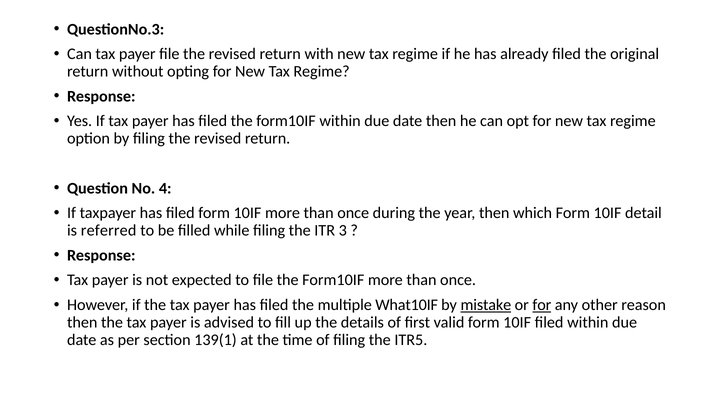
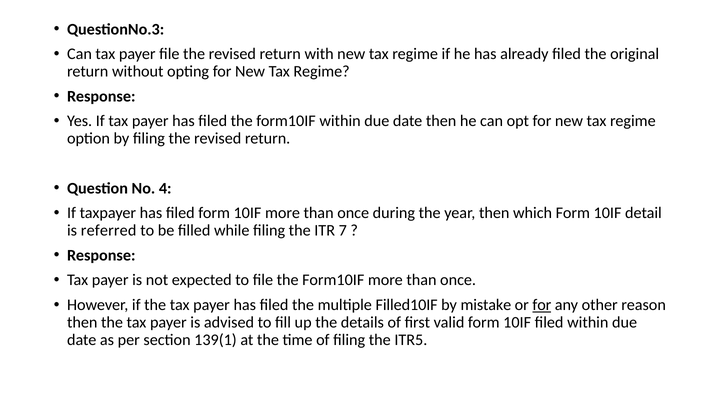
3: 3 -> 7
What10IF: What10IF -> Filled10IF
mistake underline: present -> none
